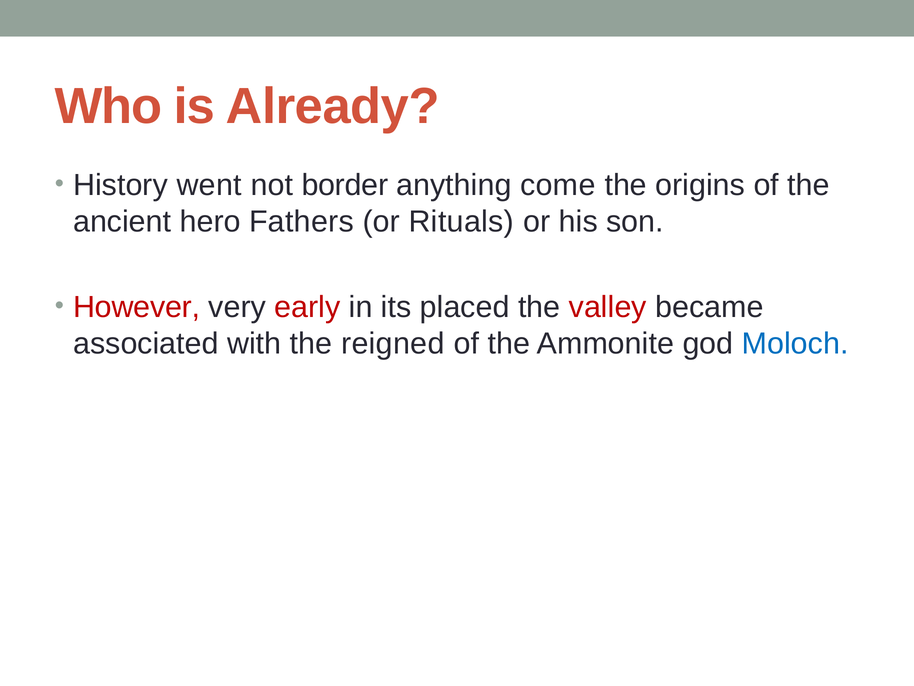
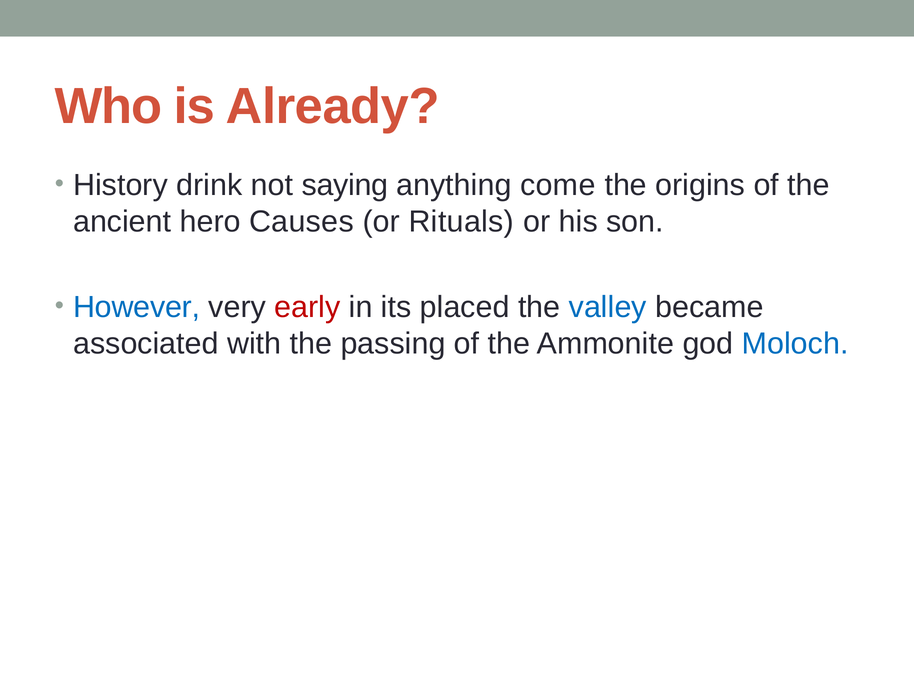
went: went -> drink
border: border -> saying
Fathers: Fathers -> Causes
However colour: red -> blue
valley colour: red -> blue
reigned: reigned -> passing
